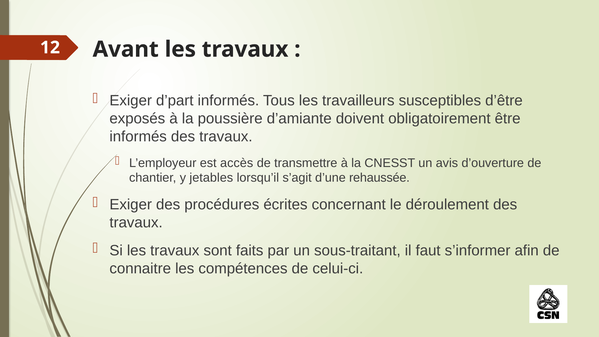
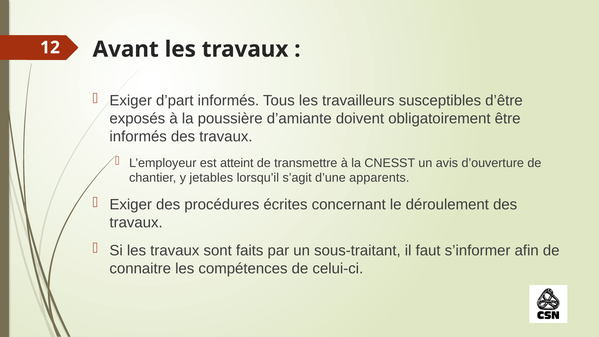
accès: accès -> atteint
rehaussée: rehaussée -> apparents
